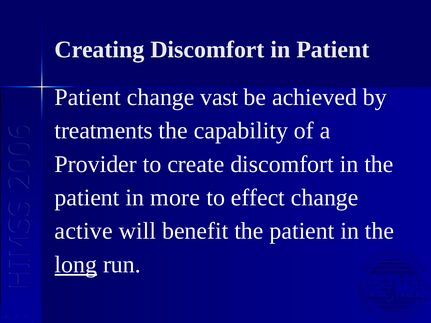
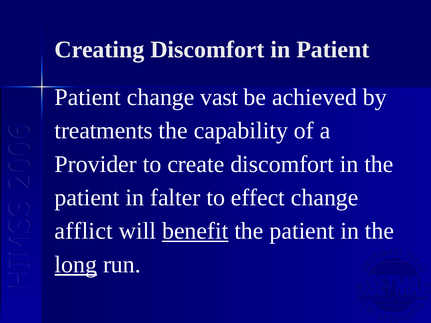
more: more -> falter
active: active -> afflict
benefit underline: none -> present
